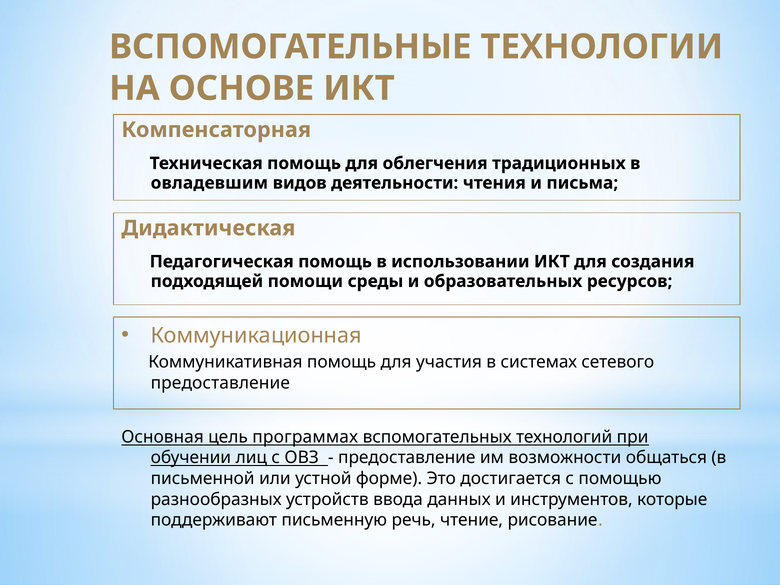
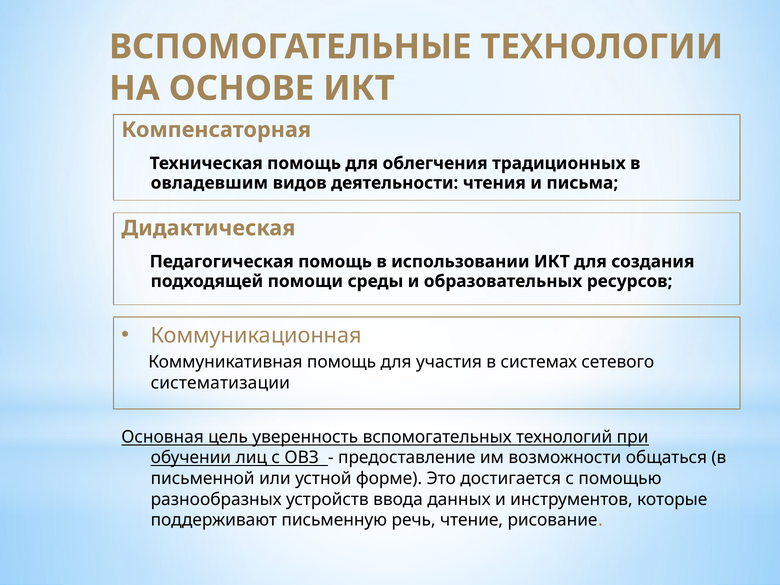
предоставление at (220, 383): предоставление -> систематизации
программах: программах -> уверенность
